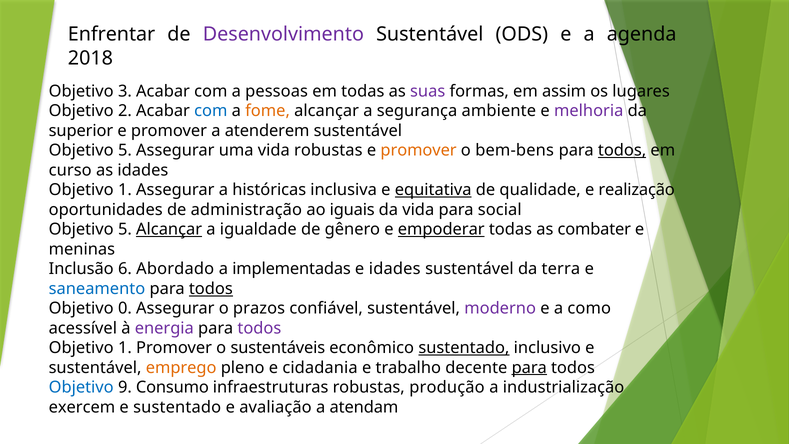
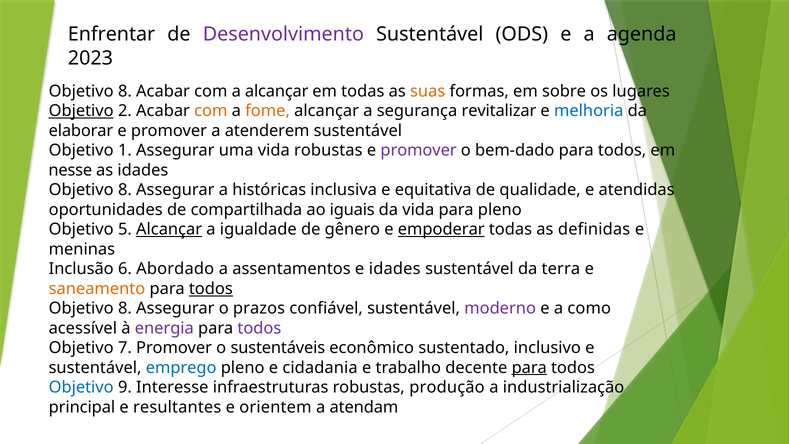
2018: 2018 -> 2023
3 at (125, 91): 3 -> 8
a pessoas: pessoas -> alcançar
suas colour: purple -> orange
assim: assim -> sobre
Objetivo at (81, 111) underline: none -> present
com at (211, 111) colour: blue -> orange
ambiente: ambiente -> revitalizar
melhoria colour: purple -> blue
superior: superior -> elaborar
5 at (125, 150): 5 -> 1
promover at (419, 150) colour: orange -> purple
bem-bens: bem-bens -> bem-dado
todos at (622, 150) underline: present -> none
curso: curso -> nesse
1 at (125, 190): 1 -> 8
equitativa underline: present -> none
realização: realização -> atendidas
administração: administração -> compartilhada
para social: social -> pleno
combater: combater -> definidas
implementadas: implementadas -> assentamentos
saneamento colour: blue -> orange
0 at (125, 308): 0 -> 8
1 at (125, 348): 1 -> 7
sustentado at (464, 348) underline: present -> none
emprego colour: orange -> blue
Consumo: Consumo -> Interesse
exercem: exercem -> principal
e sustentado: sustentado -> resultantes
avaliação: avaliação -> orientem
